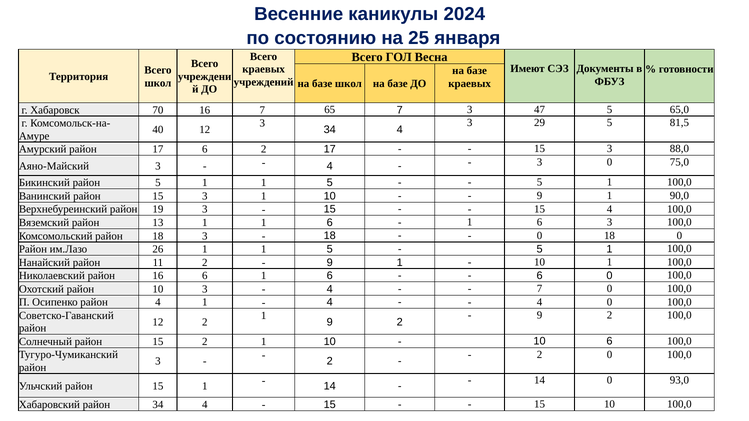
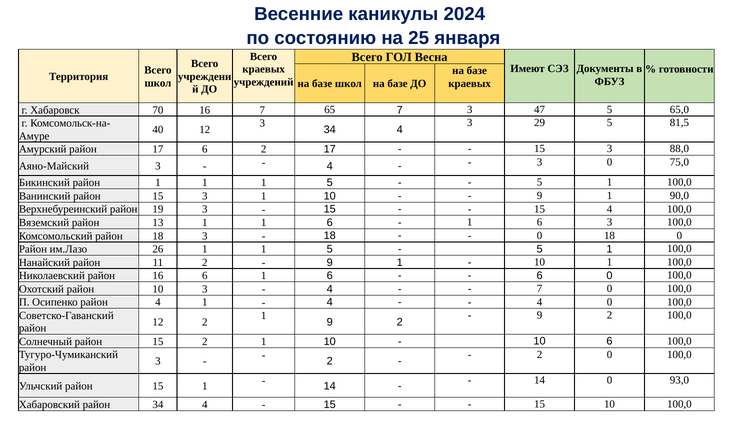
район 5: 5 -> 1
